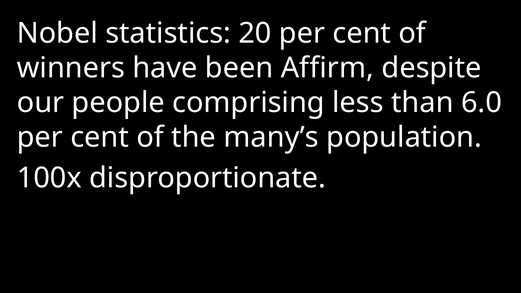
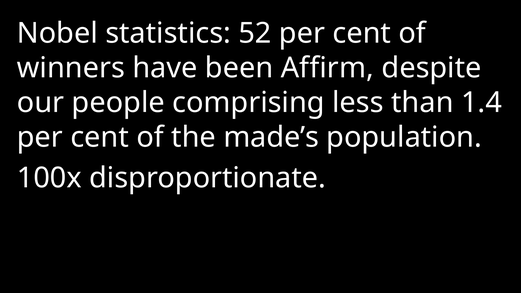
20: 20 -> 52
6.0: 6.0 -> 1.4
many’s: many’s -> made’s
